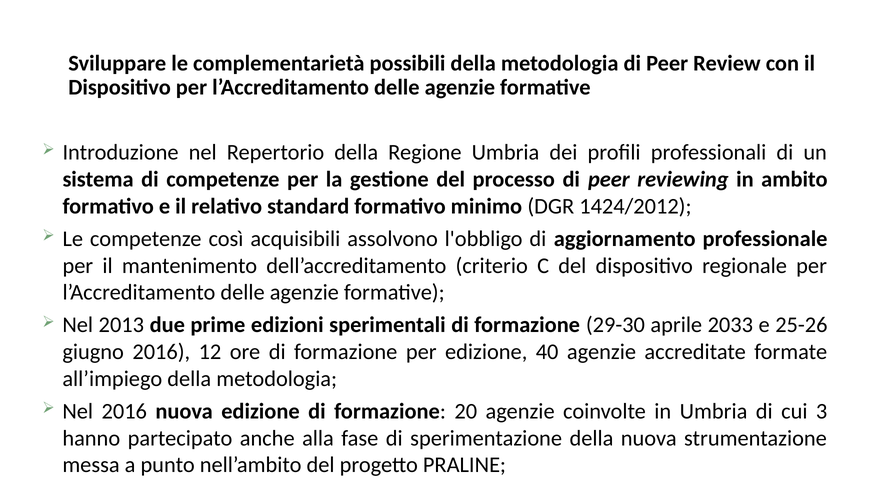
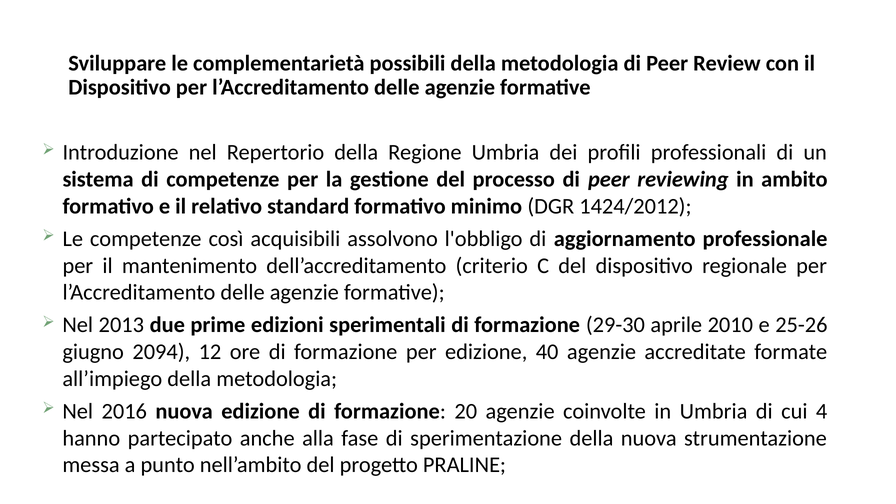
2033: 2033 -> 2010
giugno 2016: 2016 -> 2094
3: 3 -> 4
